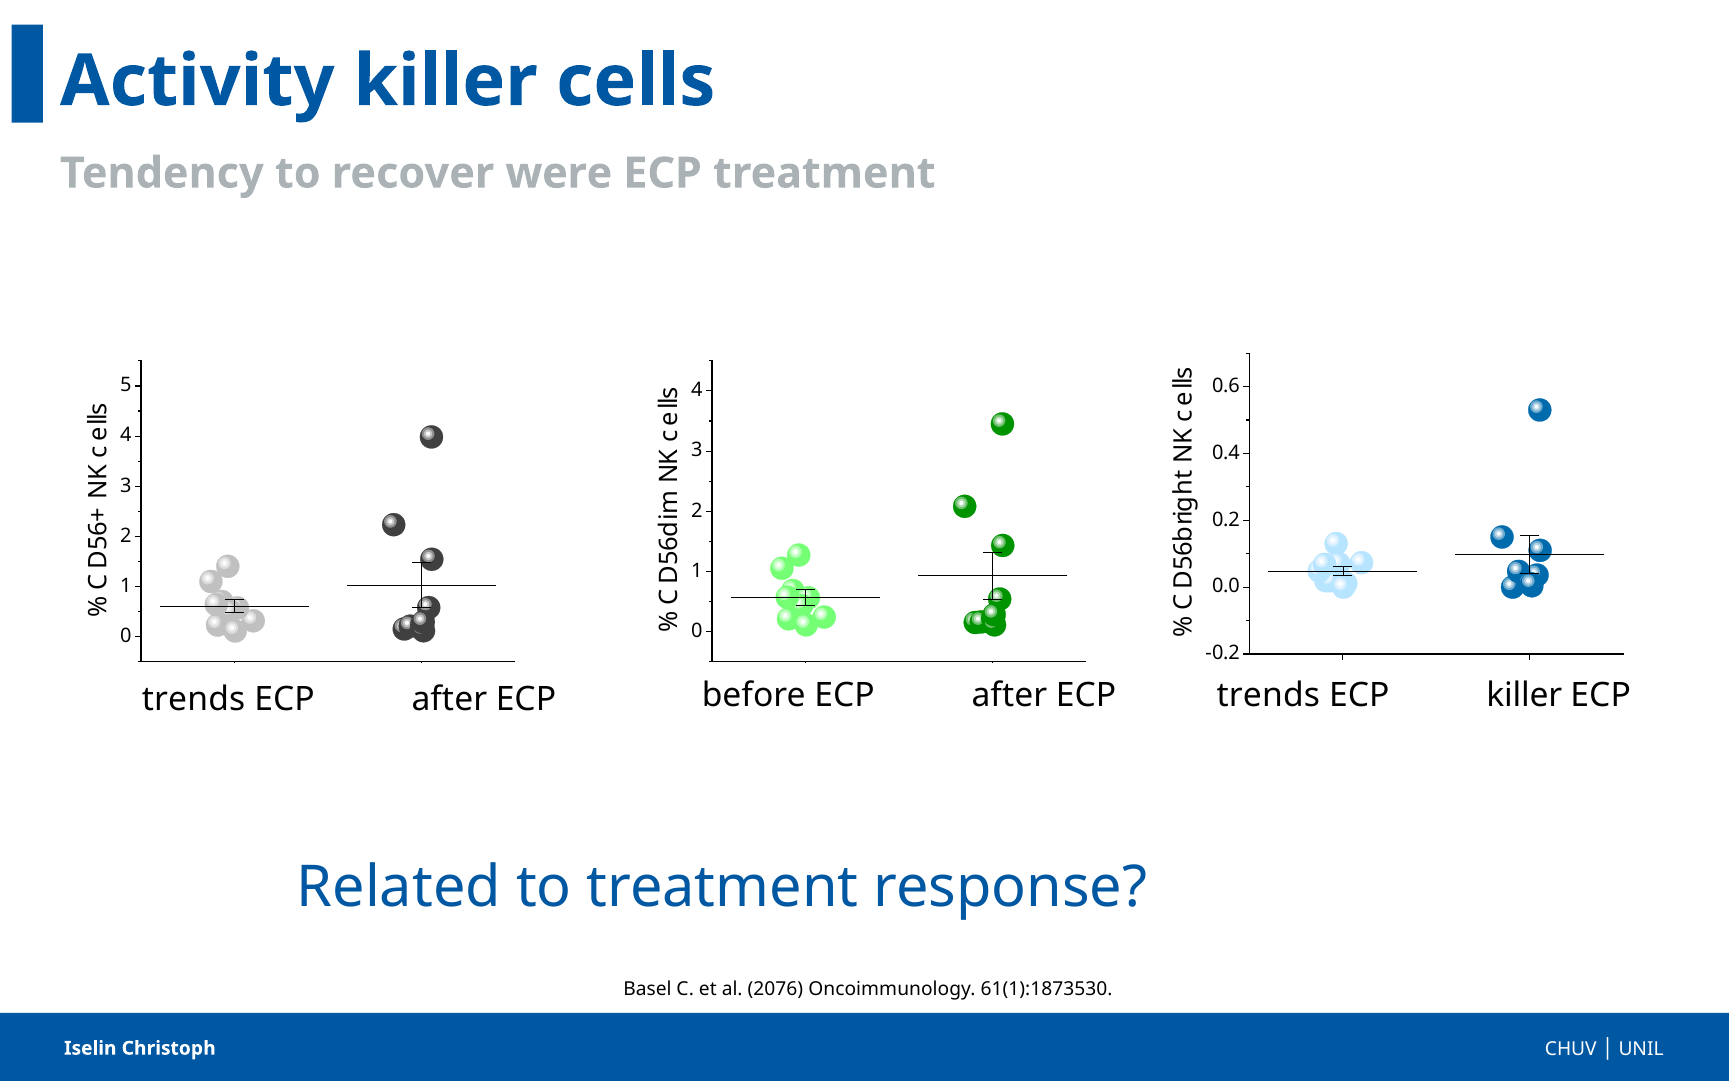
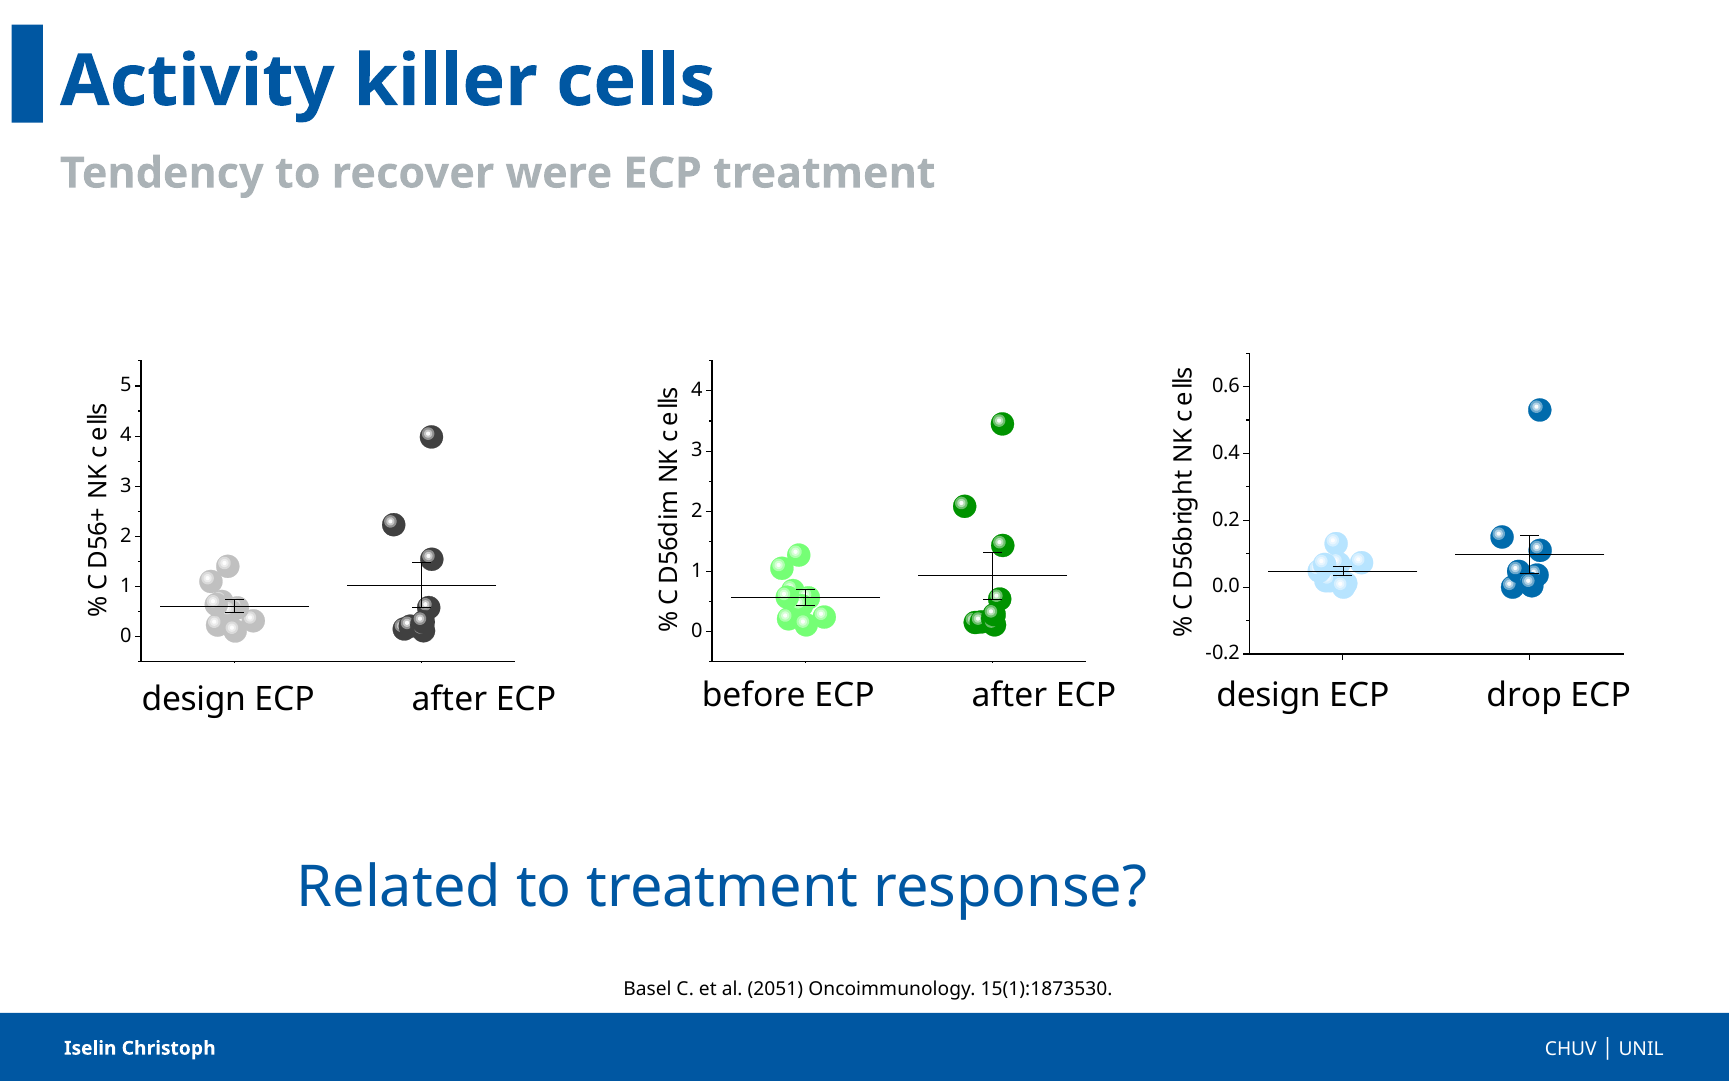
trends at (194, 699): trends -> design
ECP trends: trends -> design
ECP killer: killer -> drop
2076: 2076 -> 2051
61(1):1873530: 61(1):1873530 -> 15(1):1873530
